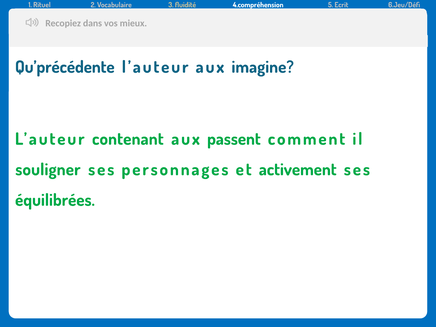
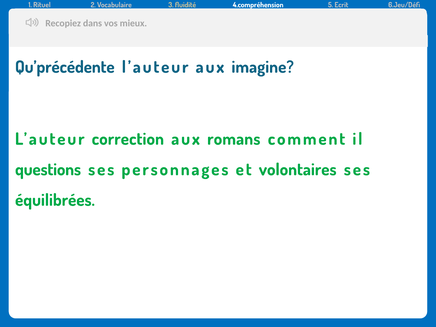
contenant: contenant -> correction
passent: passent -> romans
souligner: souligner -> questions
activement: activement -> volontaires
